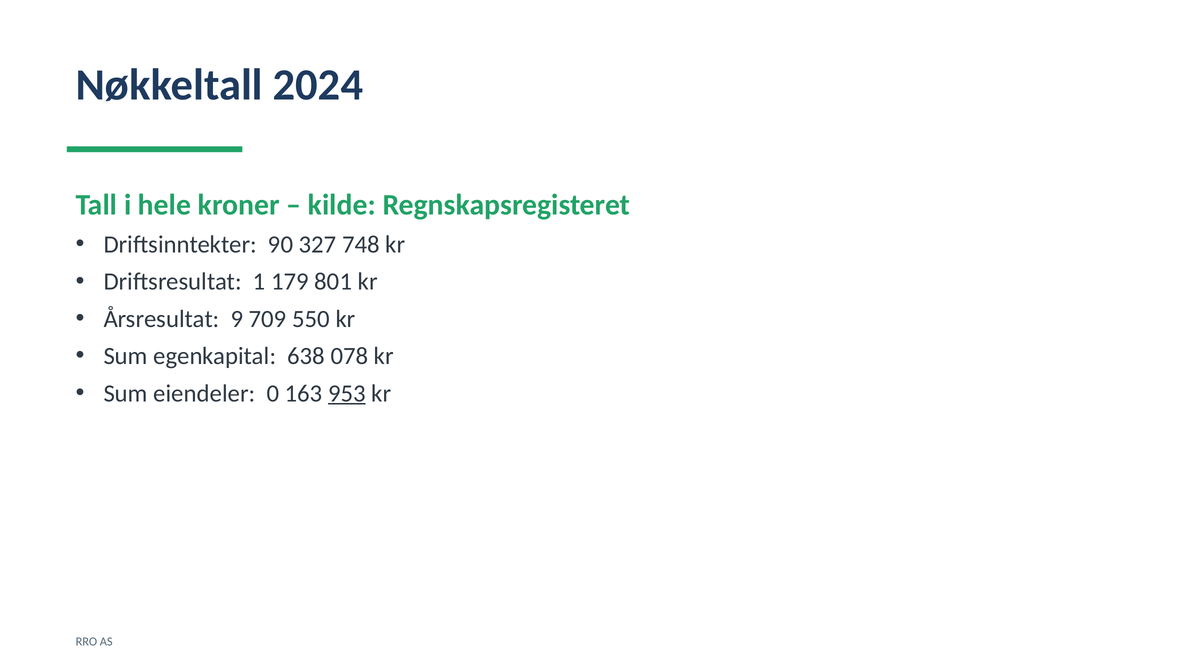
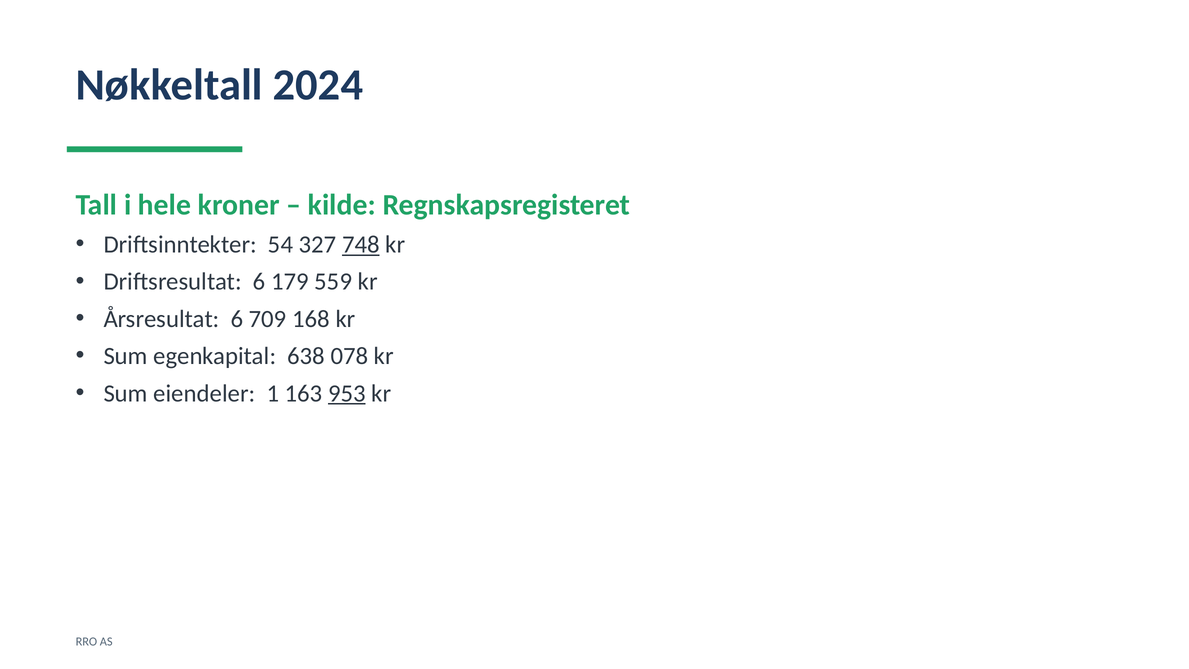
90: 90 -> 54
748 underline: none -> present
Driftsresultat 1: 1 -> 6
801: 801 -> 559
Årsresultat 9: 9 -> 6
550: 550 -> 168
0: 0 -> 1
